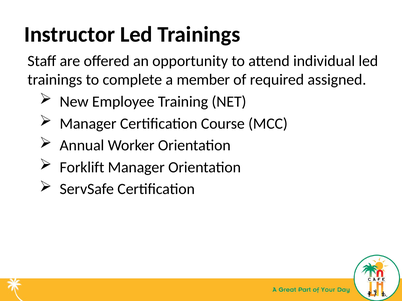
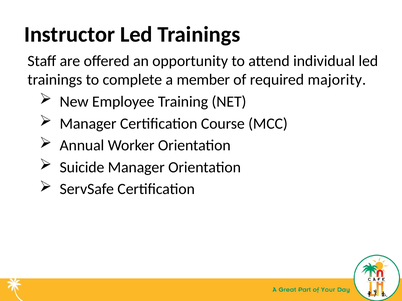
assigned: assigned -> majority
Forklift: Forklift -> Suicide
